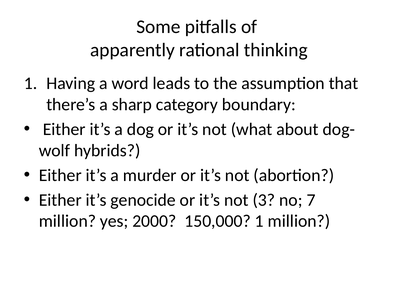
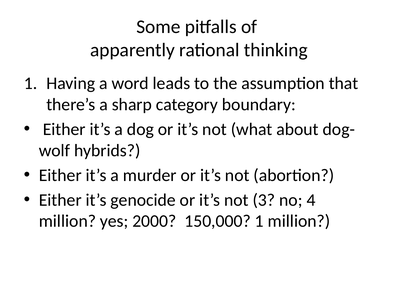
7: 7 -> 4
